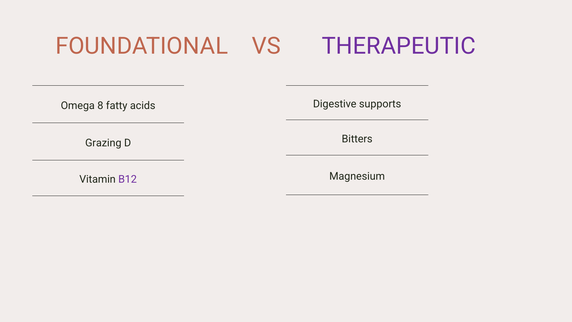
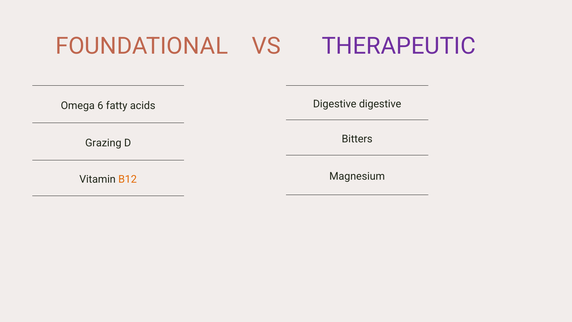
Digestive supports: supports -> digestive
8: 8 -> 6
B12 colour: purple -> orange
